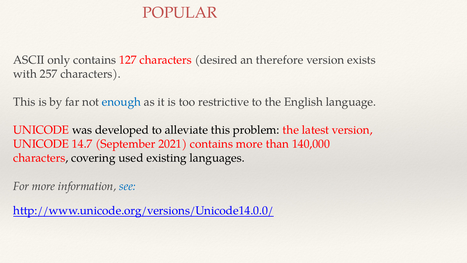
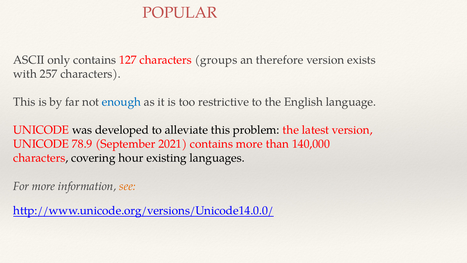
desired: desired -> groups
14.7: 14.7 -> 78.9
used: used -> hour
see colour: blue -> orange
